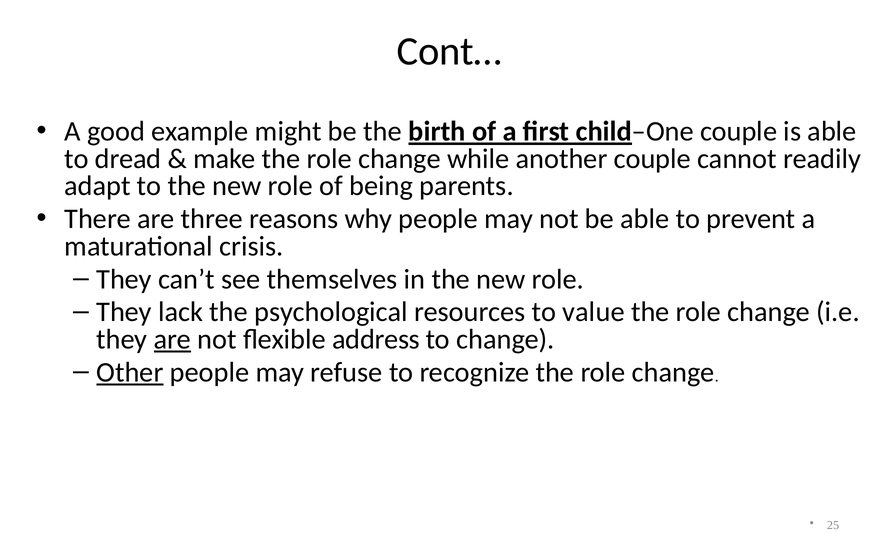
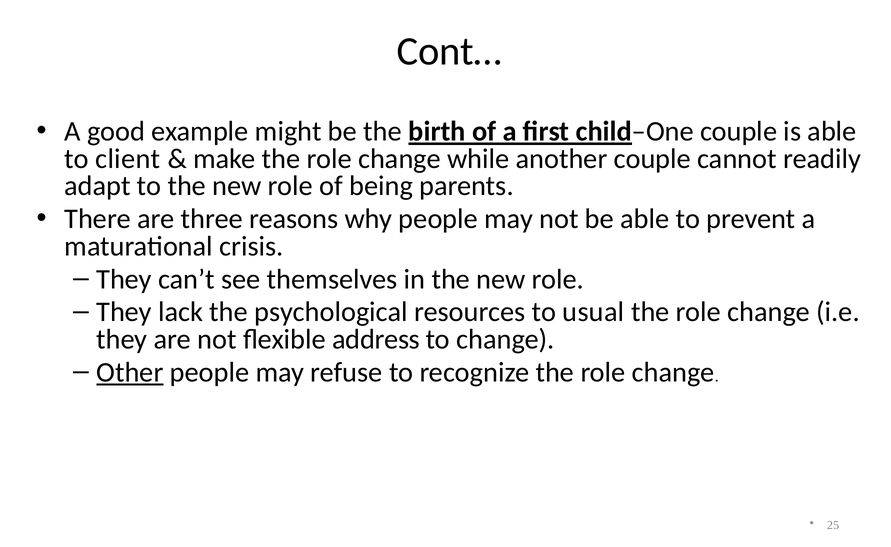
dread: dread -> client
value: value -> usual
are at (172, 340) underline: present -> none
